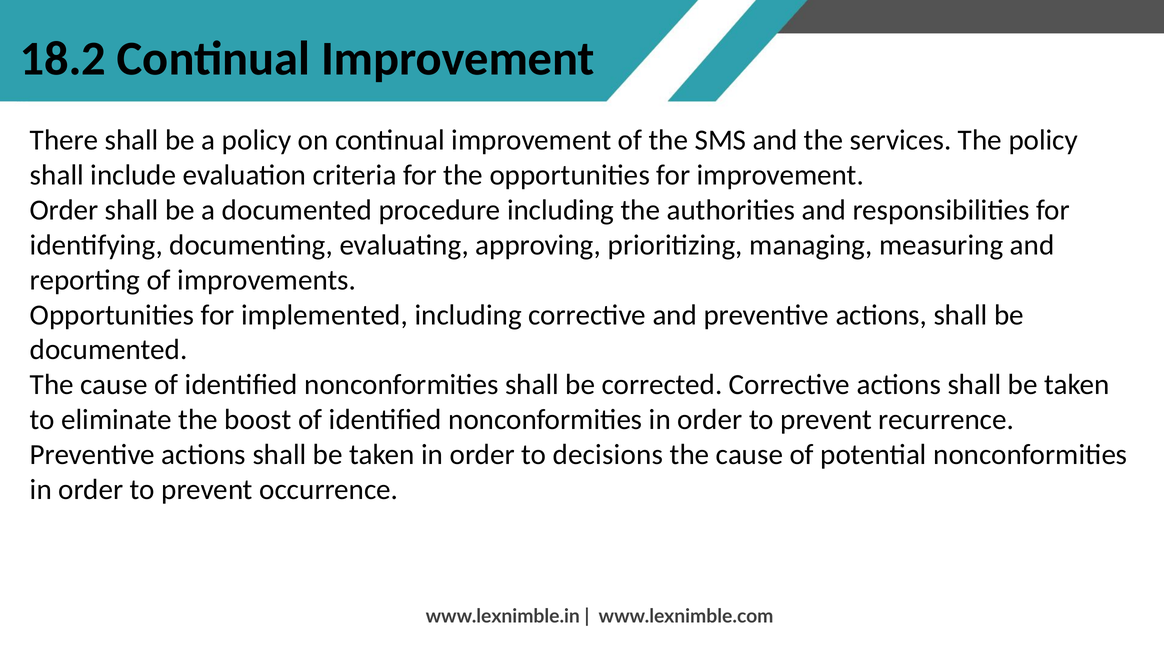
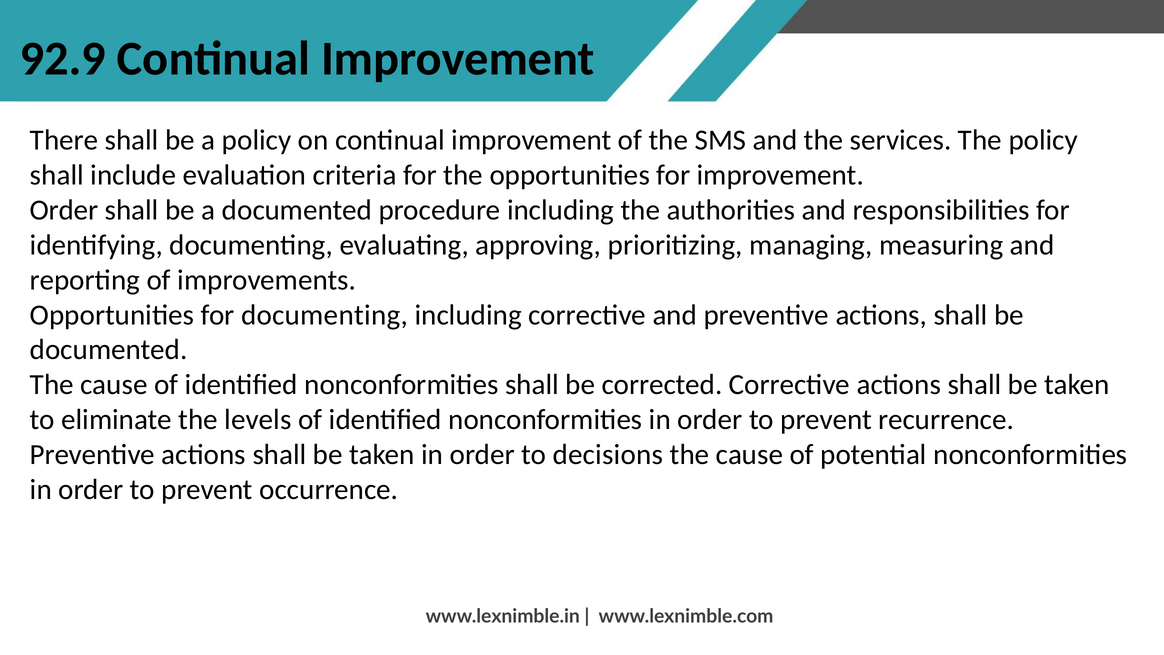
18.2: 18.2 -> 92.9
for implemented: implemented -> documenting
boost: boost -> levels
